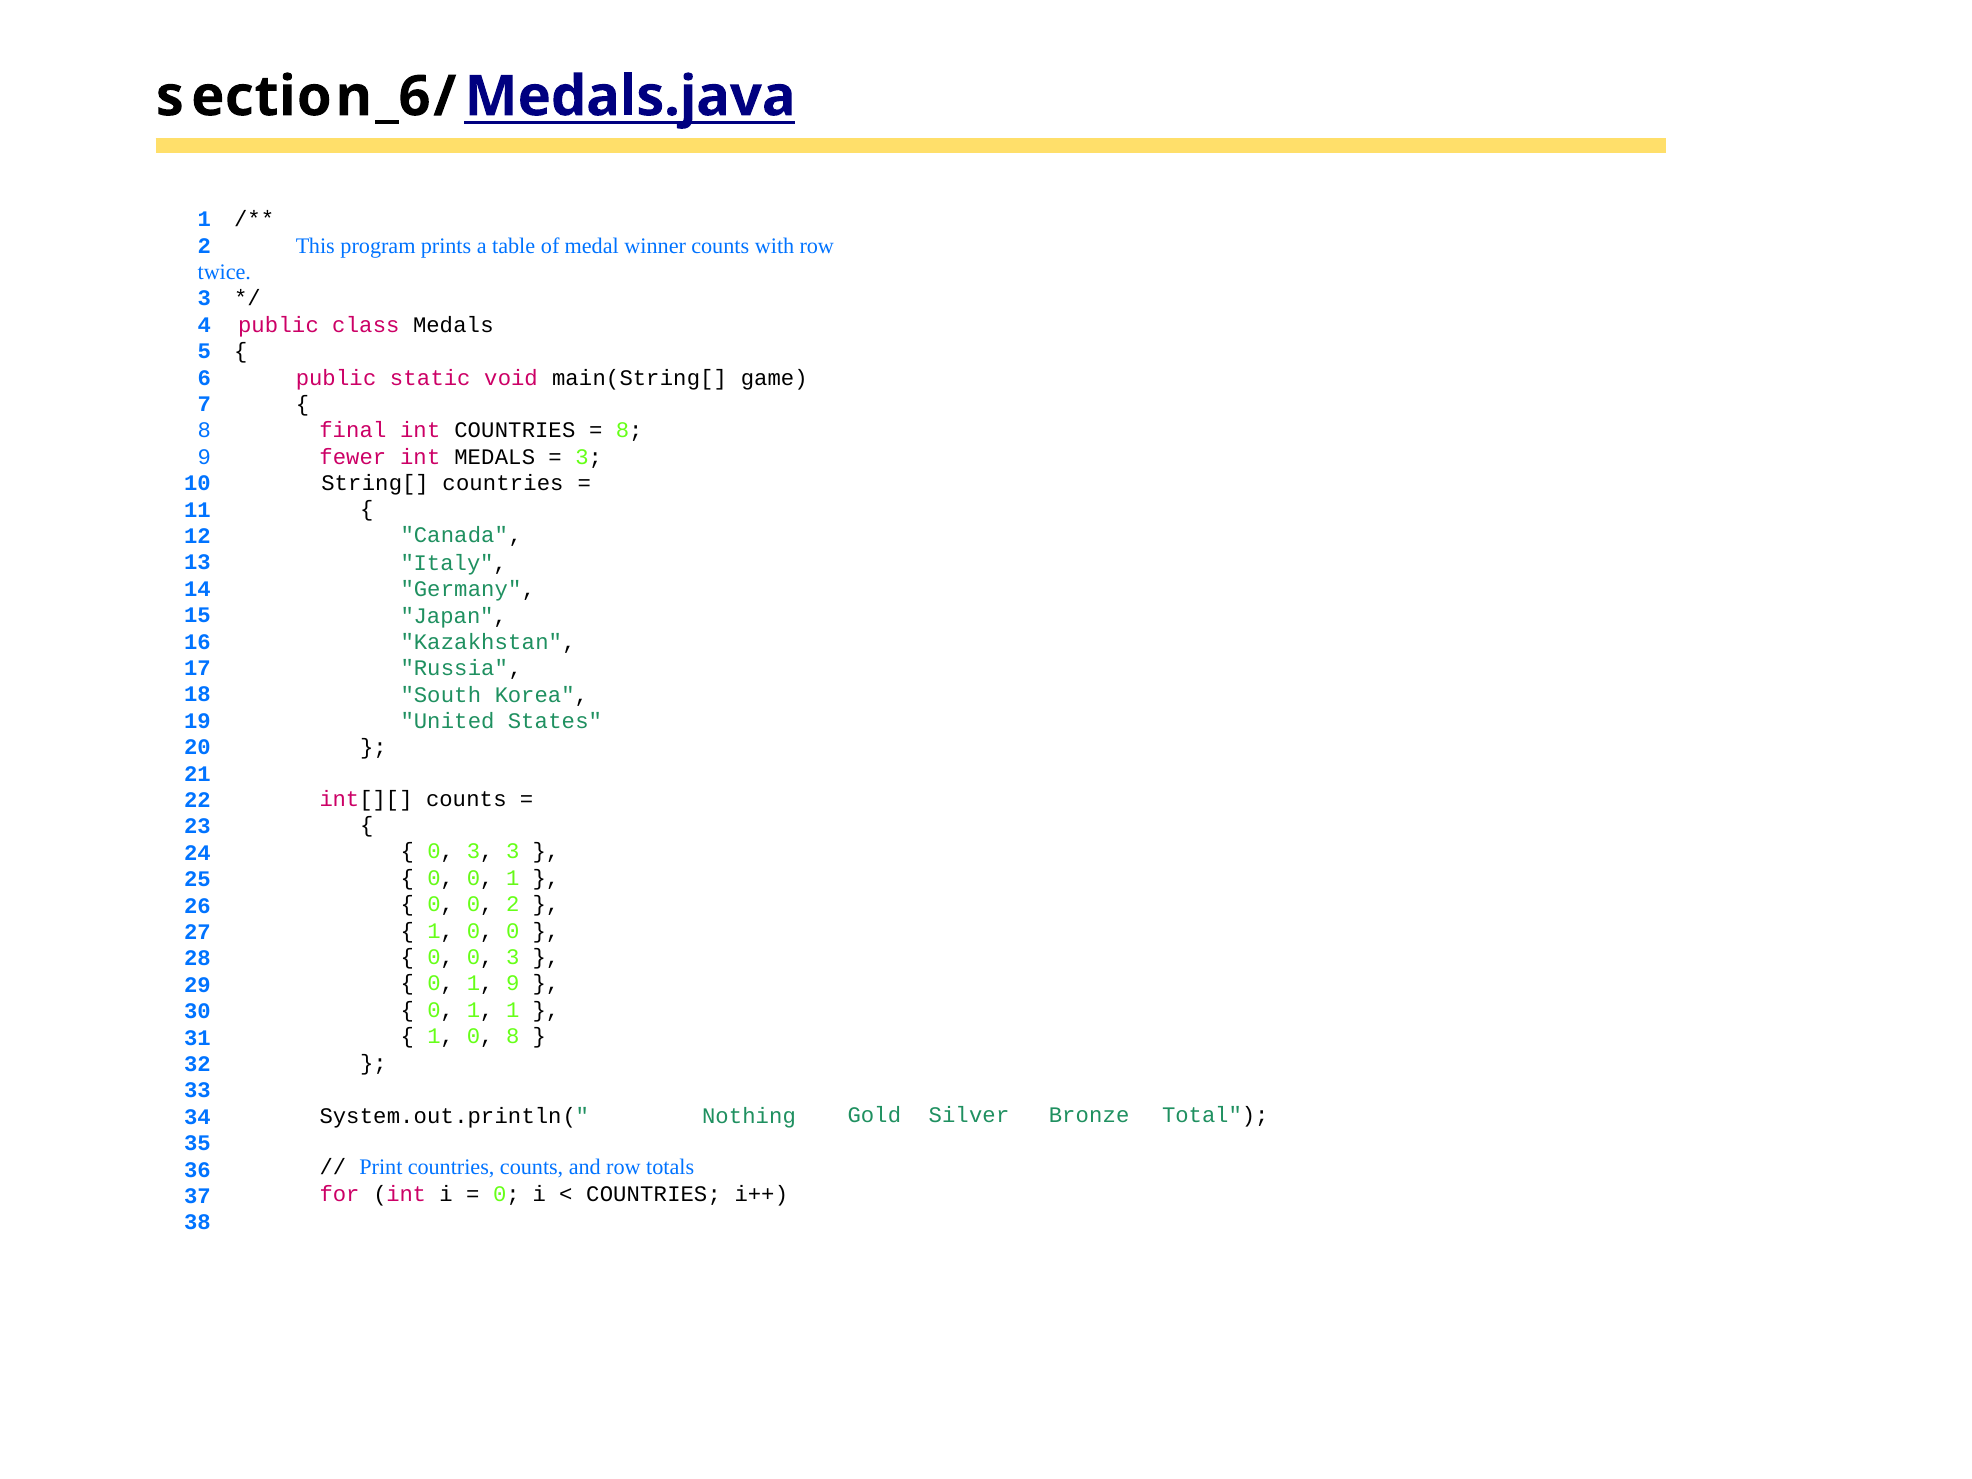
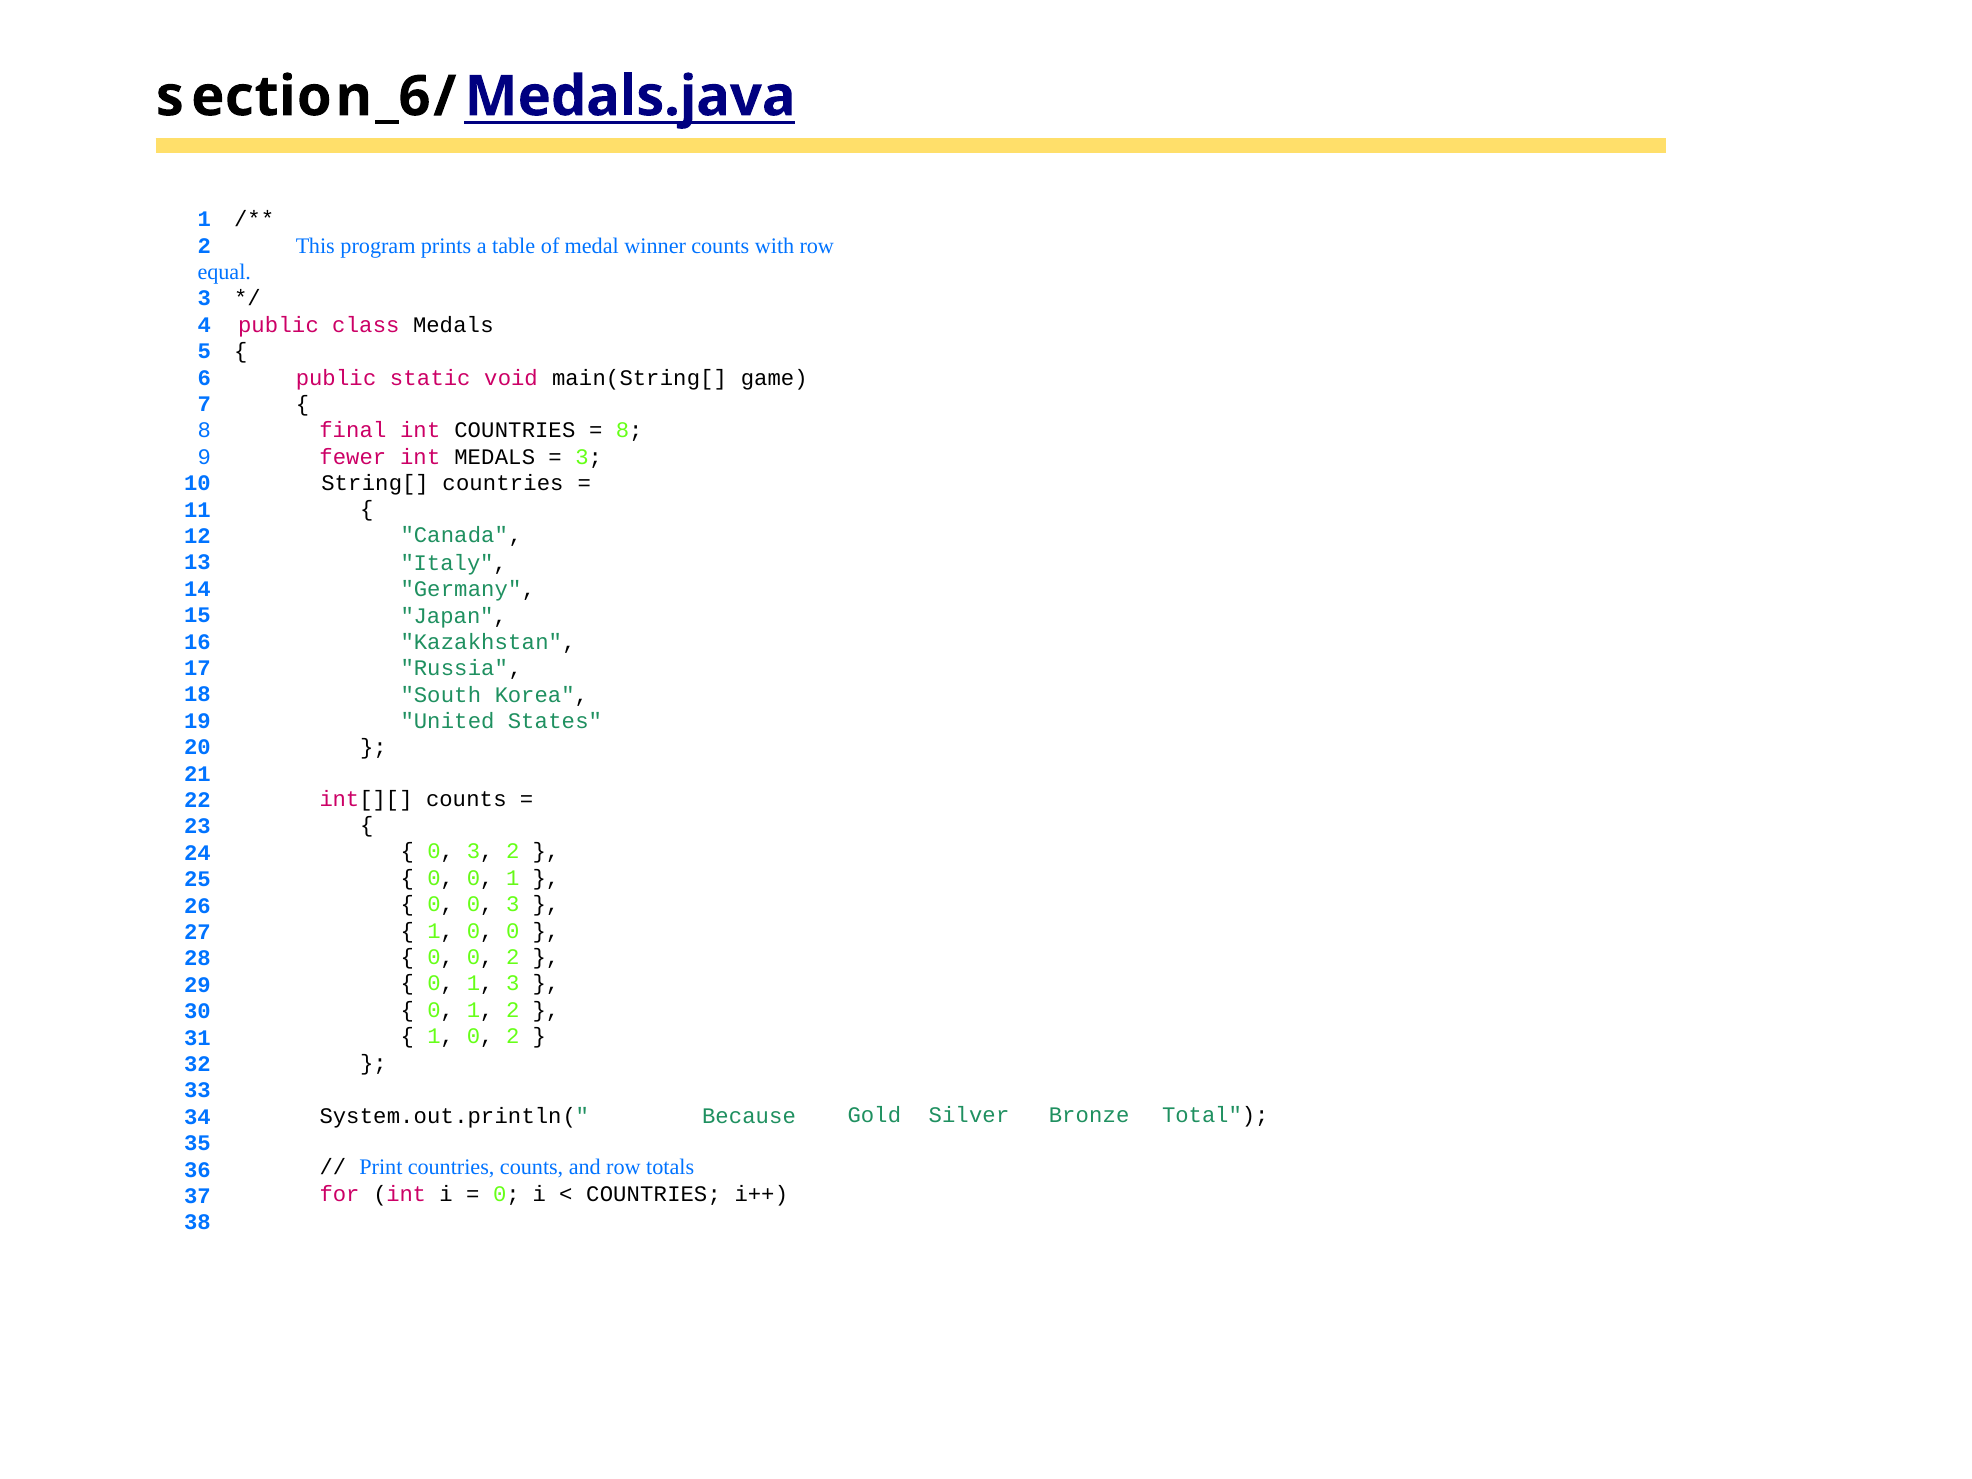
twice: twice -> equal
3 3: 3 -> 2
0 0 2: 2 -> 3
0 0 3: 3 -> 2
1 9: 9 -> 3
1 1: 1 -> 2
1 0 8: 8 -> 2
Nothing: Nothing -> Because
